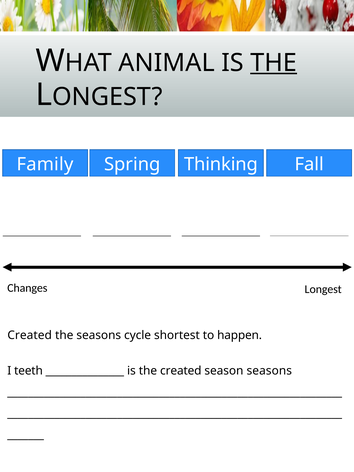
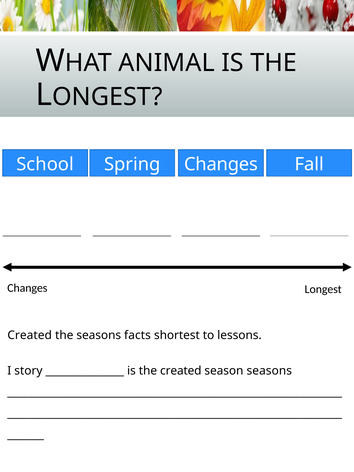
THE at (274, 63) underline: present -> none
Family: Family -> School
Spring Thinking: Thinking -> Changes
cycle: cycle -> facts
happen: happen -> lessons
teeth: teeth -> story
